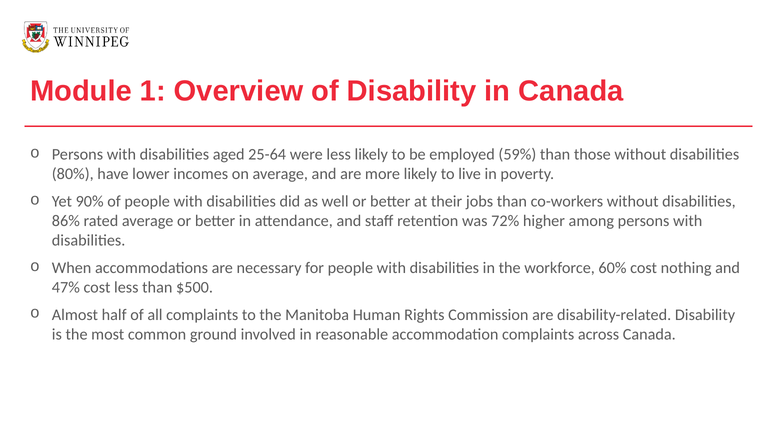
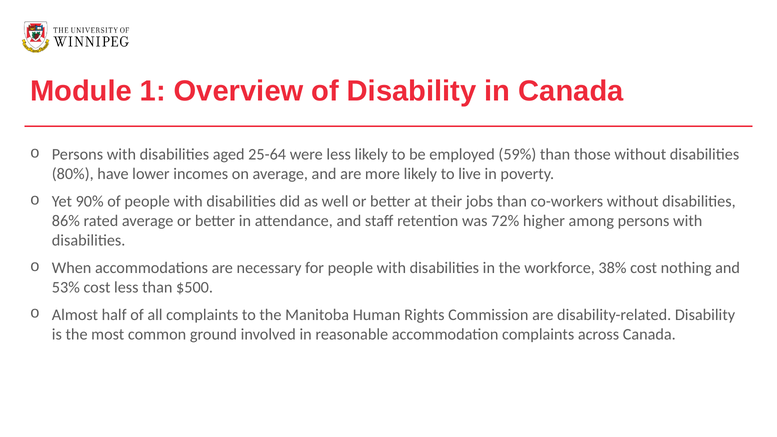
60%: 60% -> 38%
47%: 47% -> 53%
